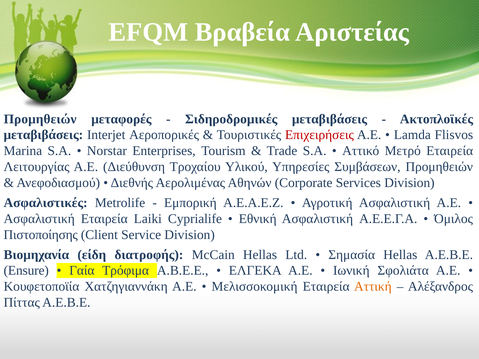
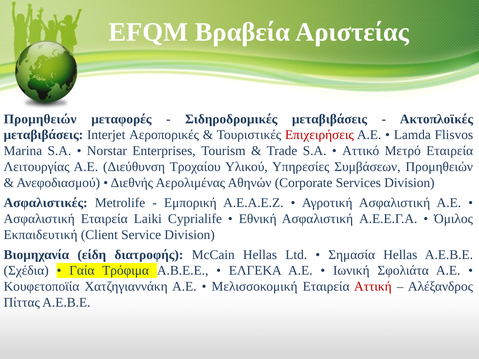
Πιστοποίησης: Πιστοποίησης -> Εκπαιδευτική
Ensure: Ensure -> Σχέδια
Αττική colour: orange -> red
